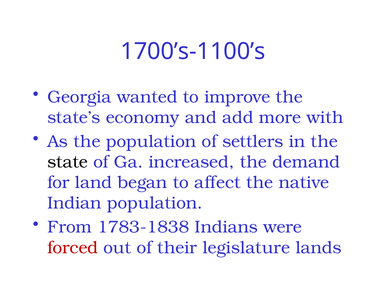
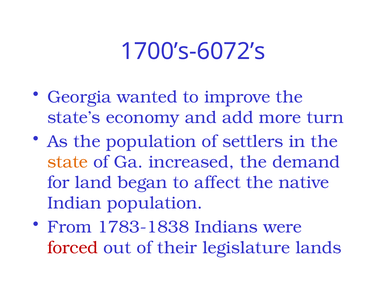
1700’s-1100’s: 1700’s-1100’s -> 1700’s-6072’s
with: with -> turn
state colour: black -> orange
